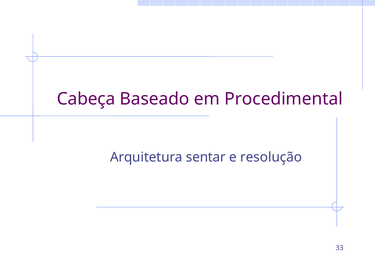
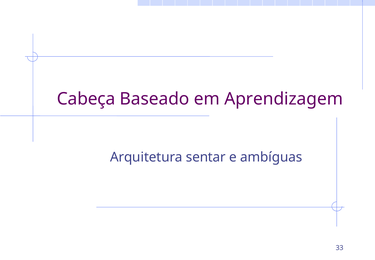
Procedimental: Procedimental -> Aprendizagem
resolução: resolução -> ambíguas
